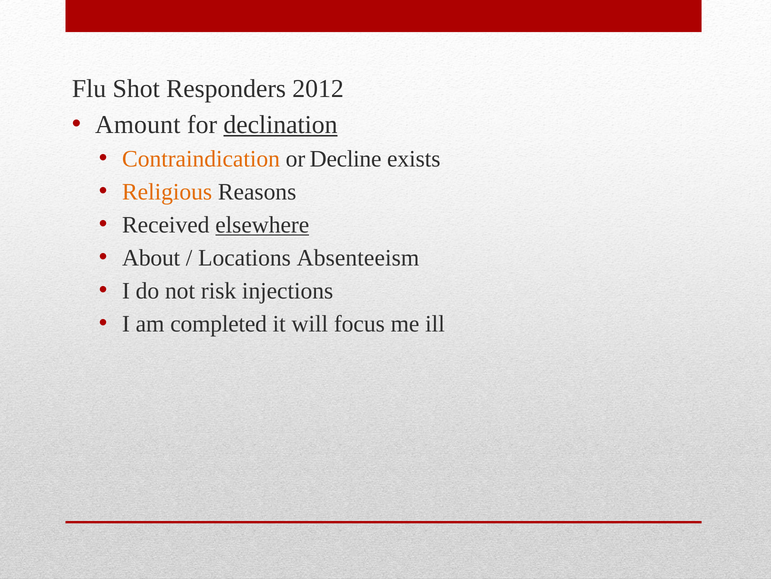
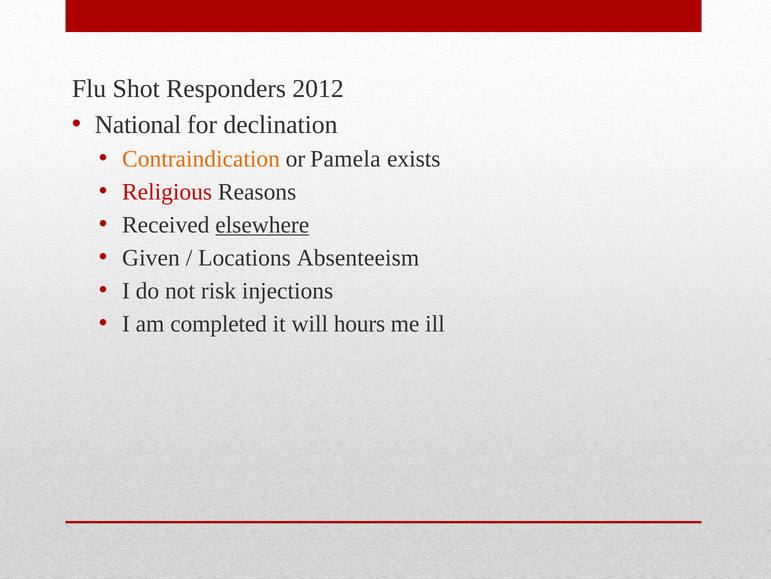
Amount: Amount -> National
declination underline: present -> none
Decline: Decline -> Pamela
Religious colour: orange -> red
About: About -> Given
focus: focus -> hours
